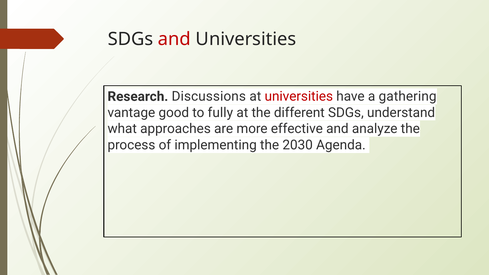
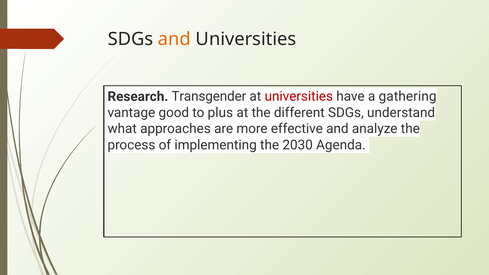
and at (174, 39) colour: red -> orange
Discussions: Discussions -> Transgender
fully: fully -> plus
